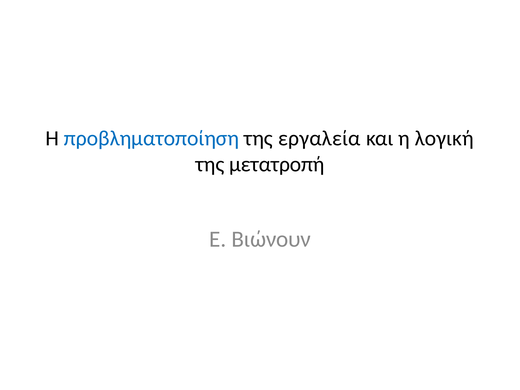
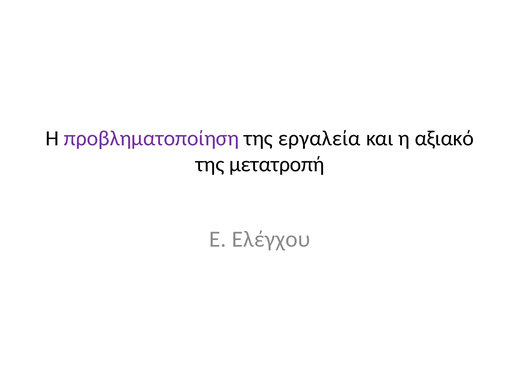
προβληματοποίηση colour: blue -> purple
λογική: λογική -> αξιακό
Βιώνουν: Βιώνουν -> Ελέγχου
